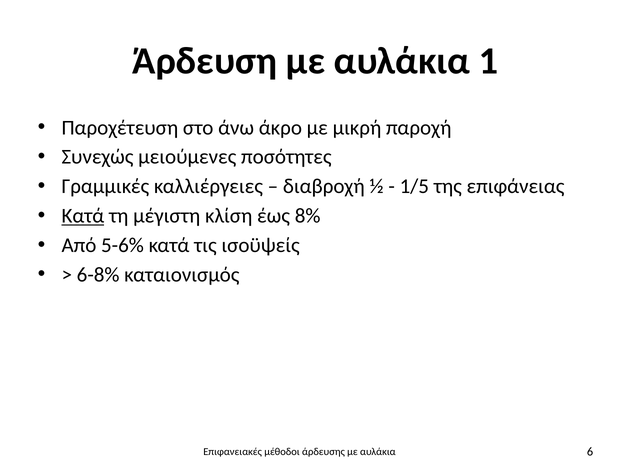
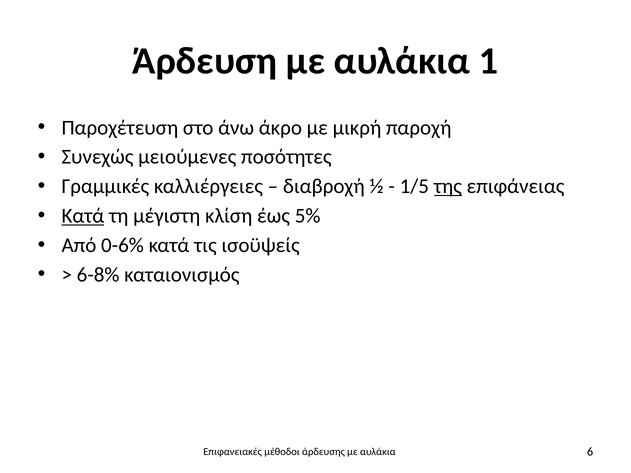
της underline: none -> present
8%: 8% -> 5%
5-6%: 5-6% -> 0-6%
